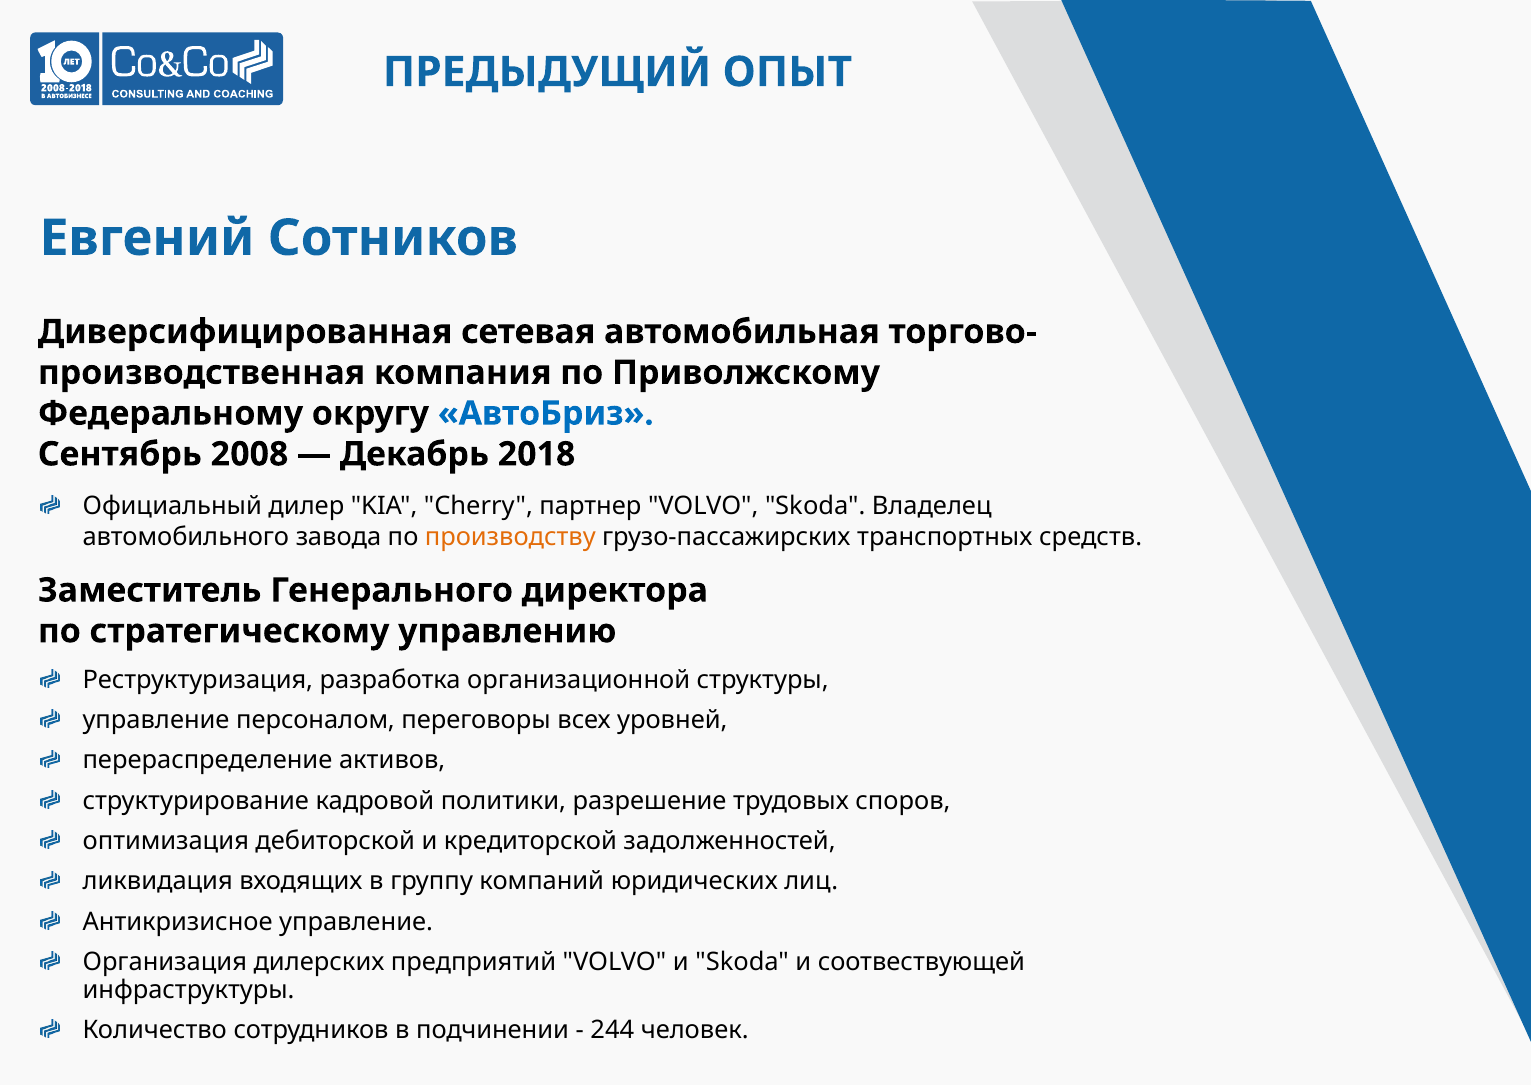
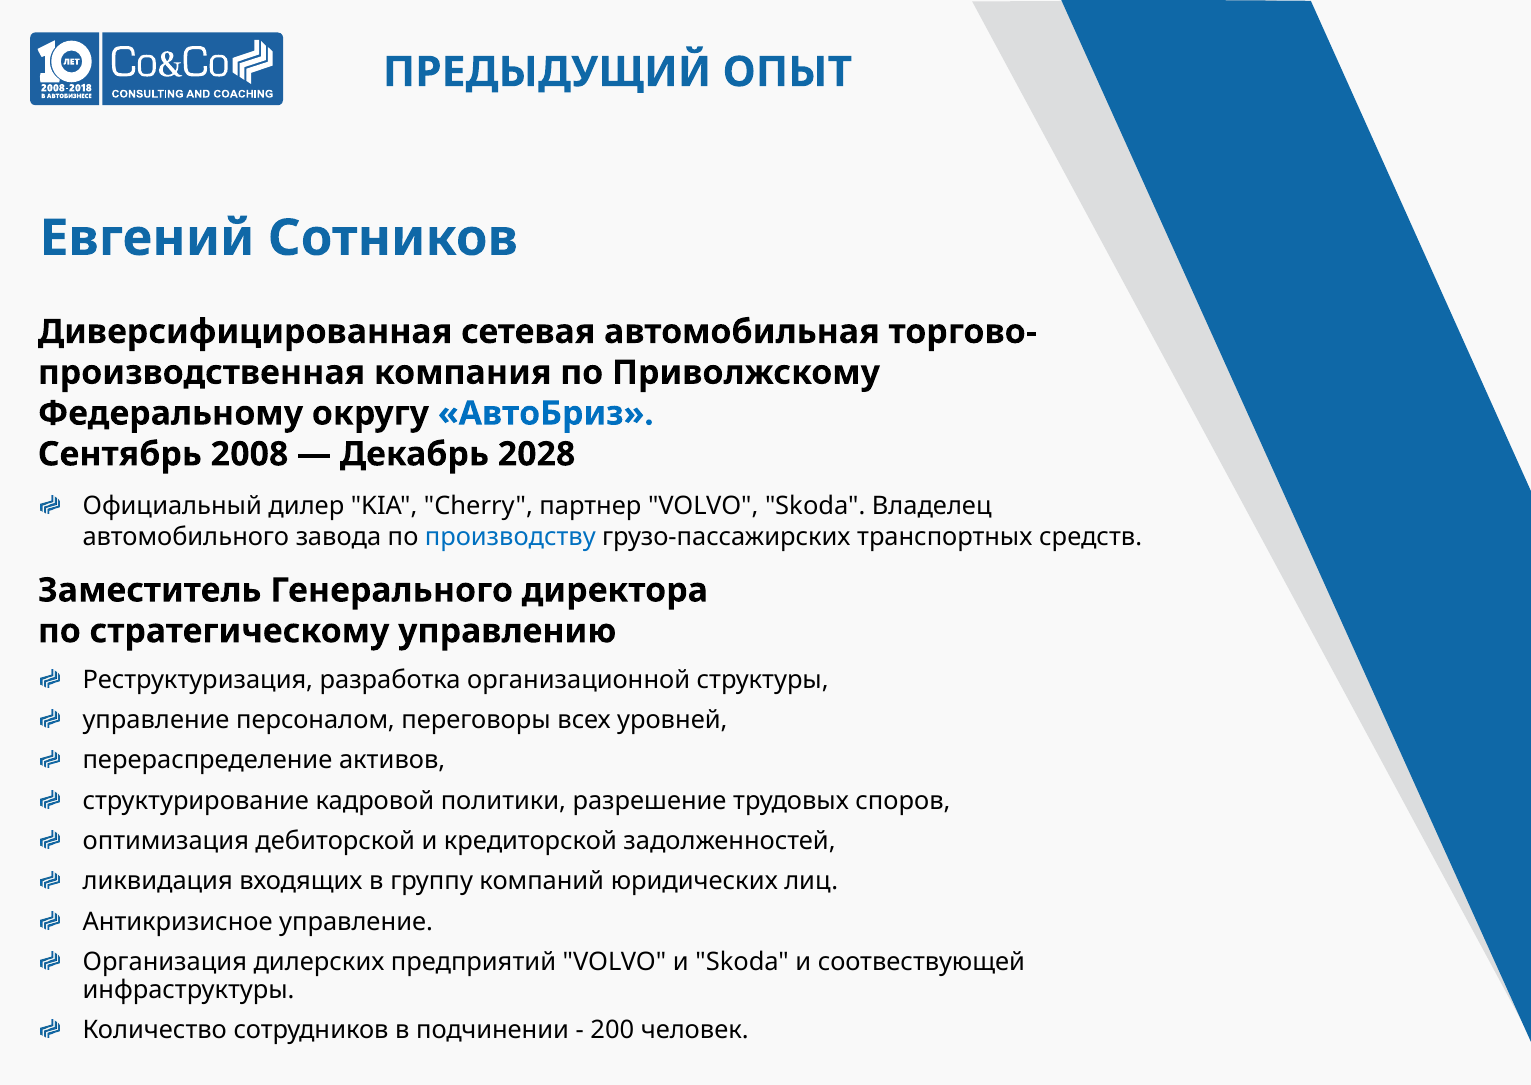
2018: 2018 -> 2028
производству colour: orange -> blue
244: 244 -> 200
